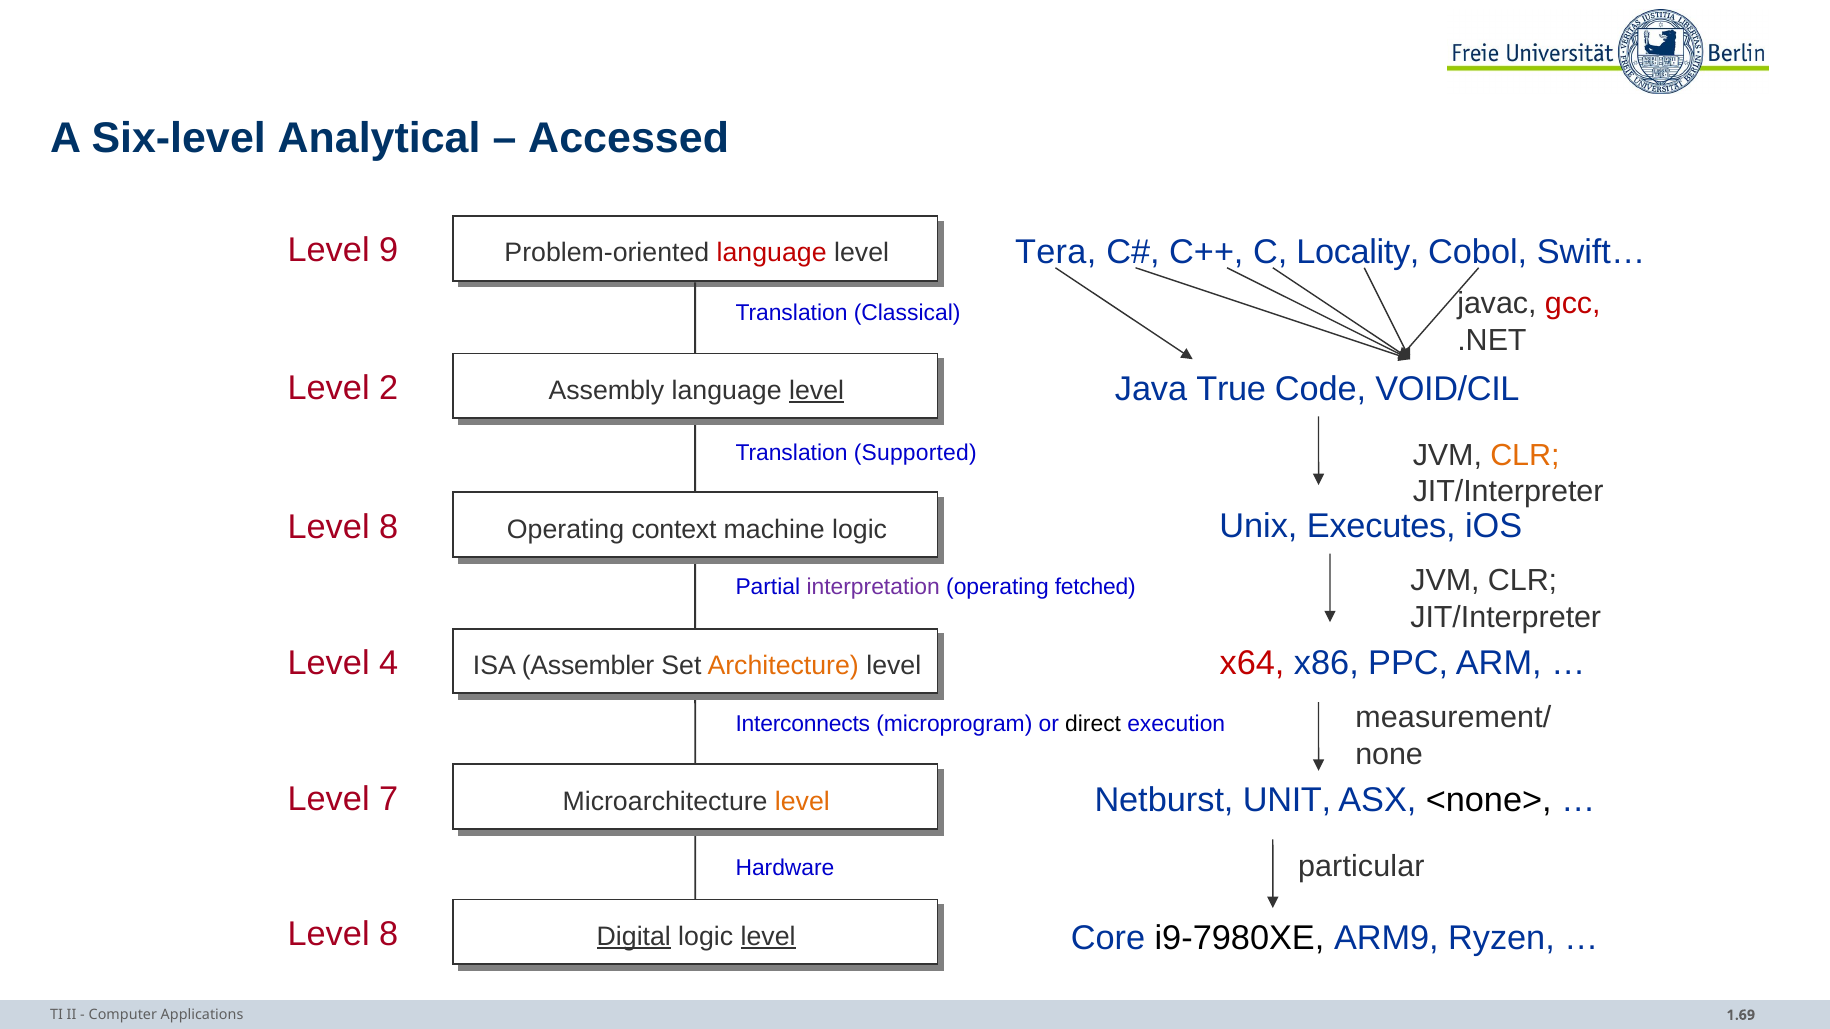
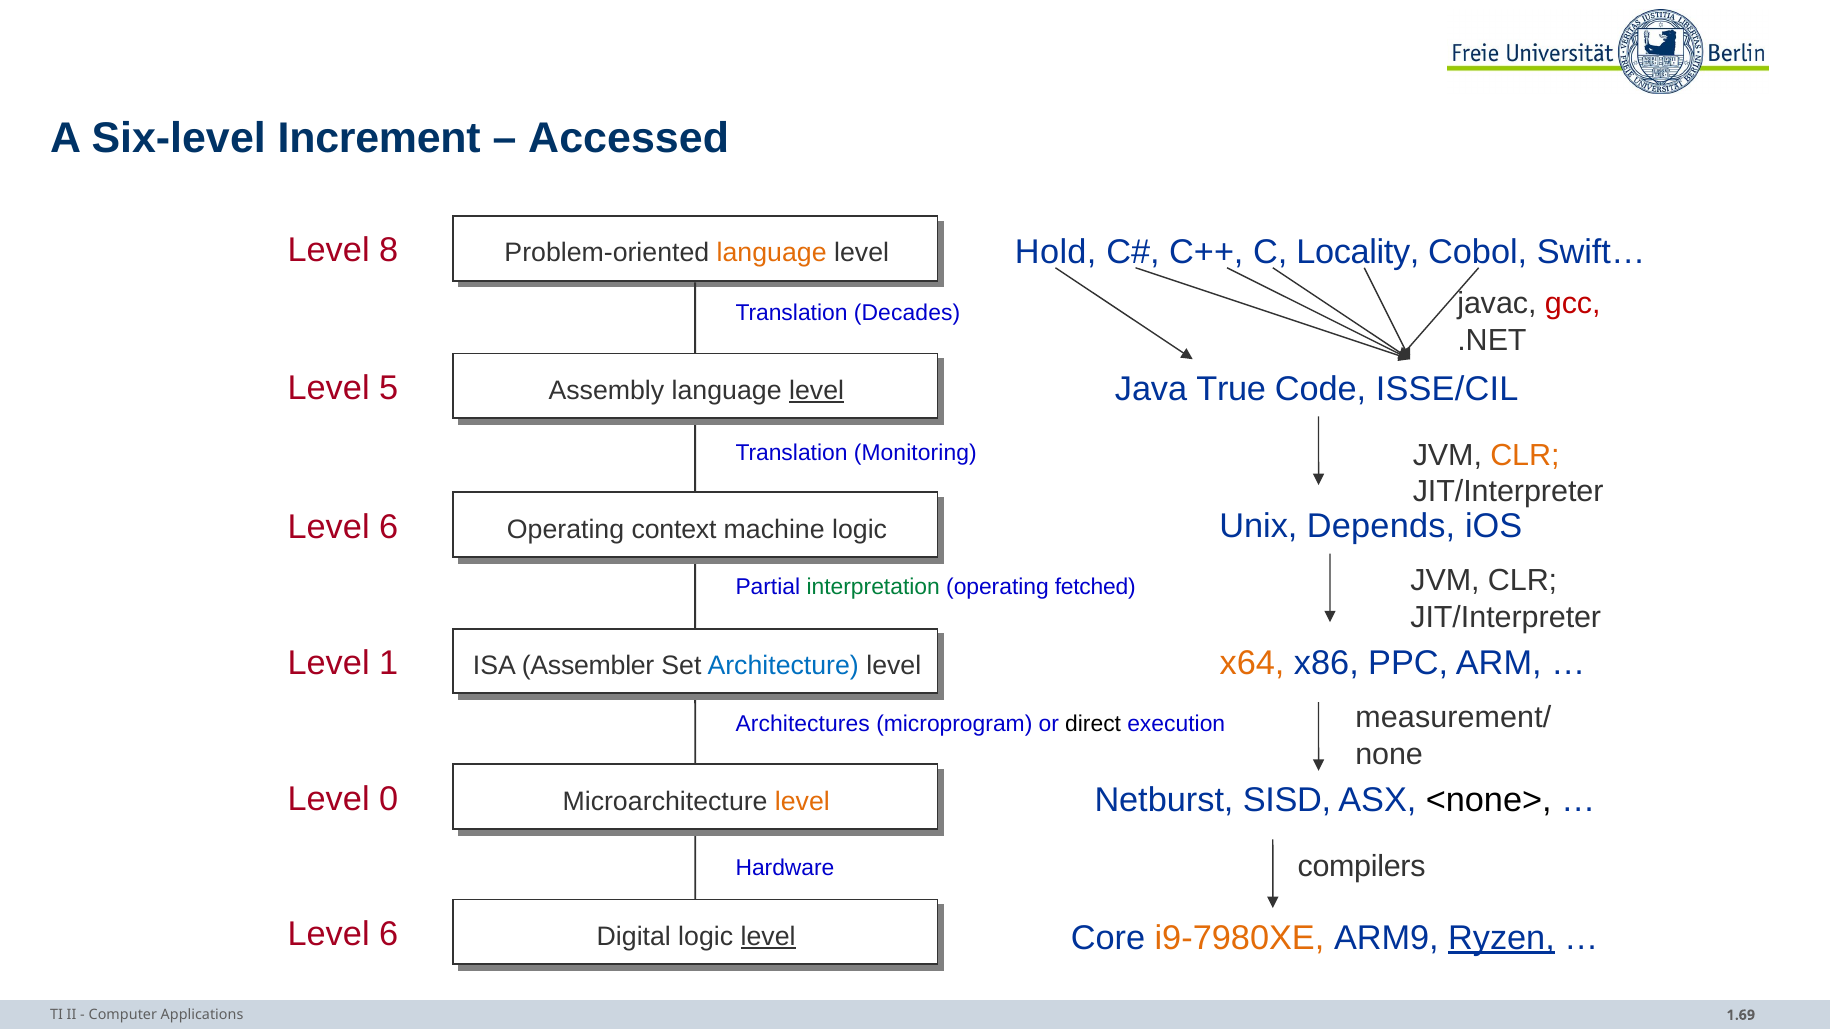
Analytical: Analytical -> Increment
9: 9 -> 8
Tera: Tera -> Hold
language at (772, 253) colour: red -> orange
Classical: Classical -> Decades
2: 2 -> 5
VOID/CIL: VOID/CIL -> ISSE/CIL
Supported: Supported -> Monitoring
Executes: Executes -> Depends
8 at (389, 527): 8 -> 6
interpretation colour: purple -> green
4: 4 -> 1
x64 colour: red -> orange
Architecture colour: orange -> blue
Interconnects: Interconnects -> Architectures
7: 7 -> 0
UNIT: UNIT -> SISD
particular: particular -> compilers
8 at (389, 935): 8 -> 6
i9-7980XE colour: black -> orange
Ryzen underline: none -> present
Digital underline: present -> none
